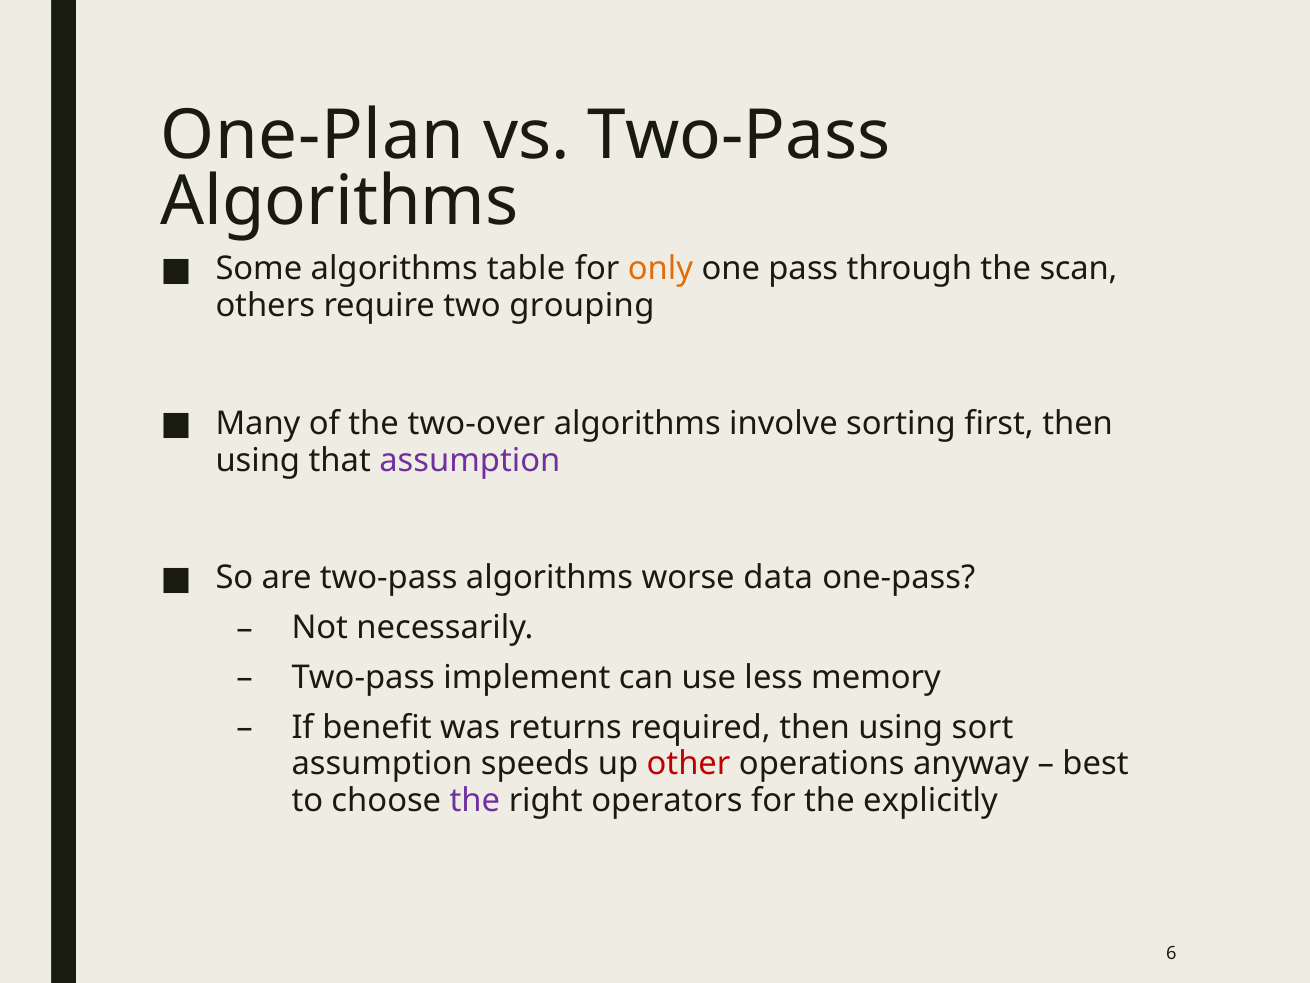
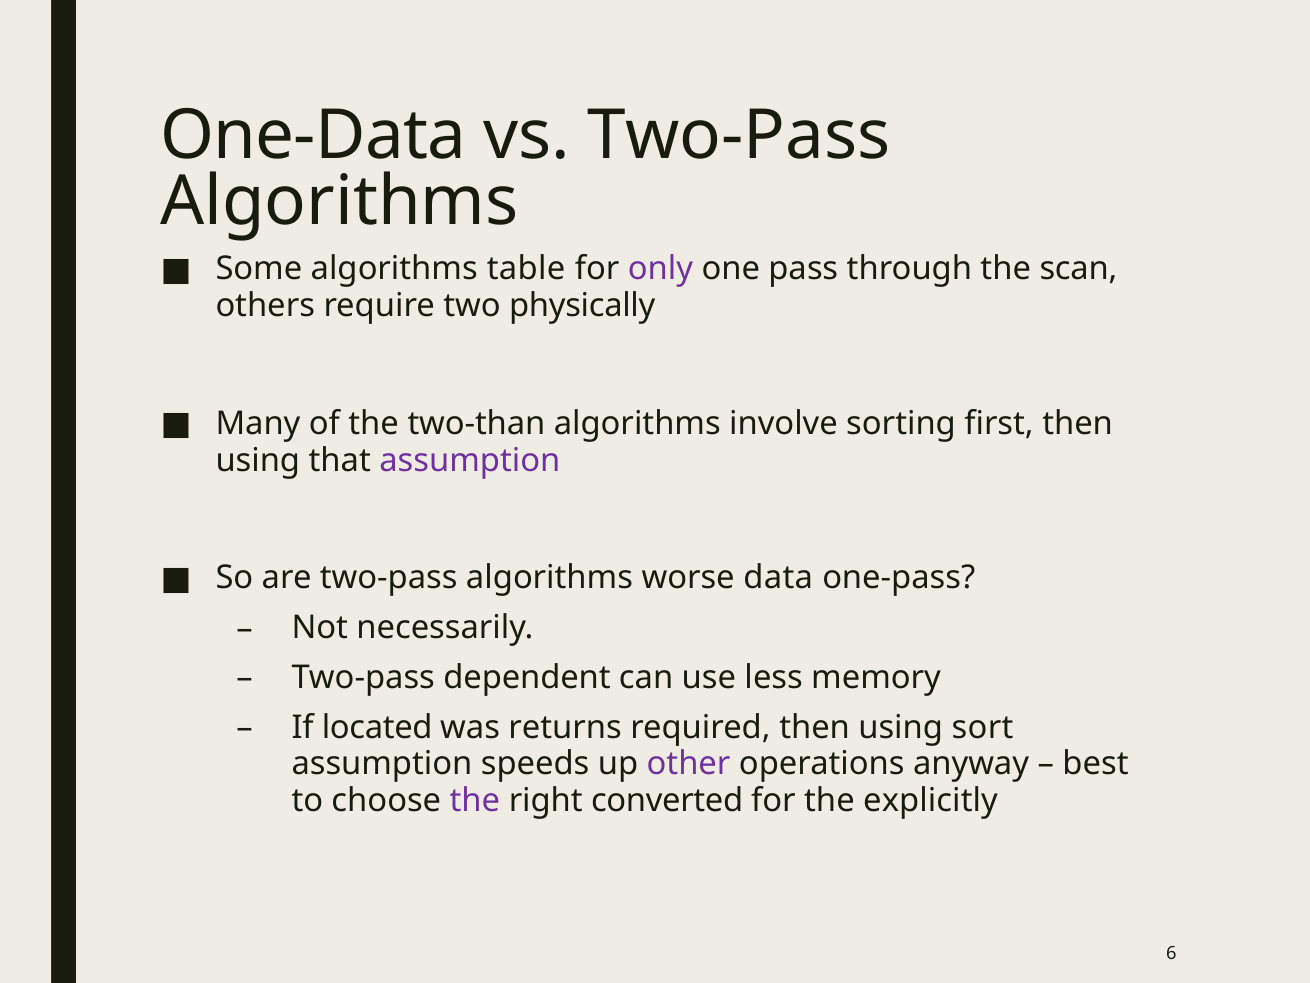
One-Plan: One-Plan -> One-Data
only colour: orange -> purple
grouping: grouping -> physically
two-over: two-over -> two-than
implement: implement -> dependent
benefit: benefit -> located
other colour: red -> purple
operators: operators -> converted
